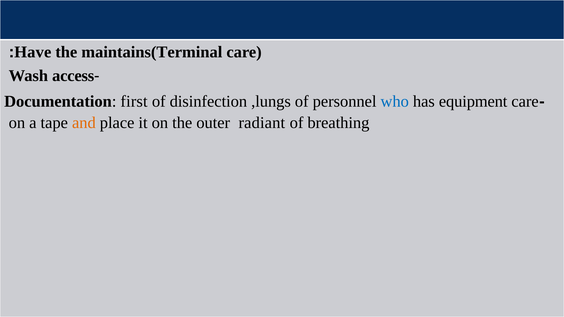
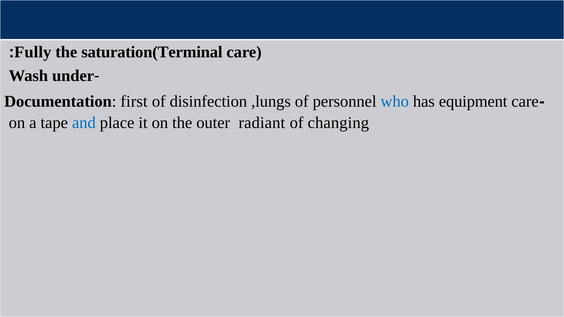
Have: Have -> Fully
maintains(Terminal: maintains(Terminal -> saturation(Terminal
access: access -> under
and colour: orange -> blue
breathing: breathing -> changing
